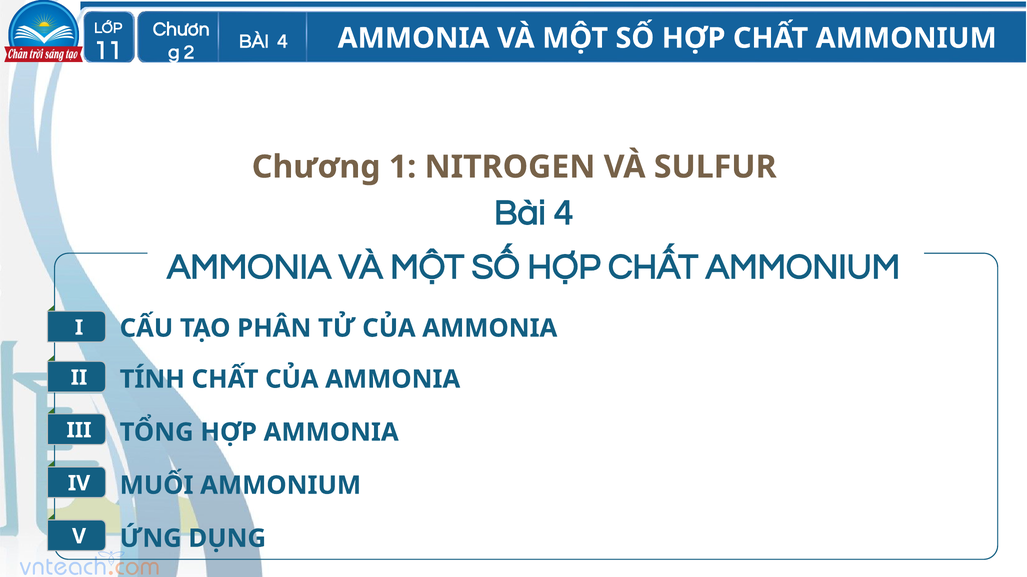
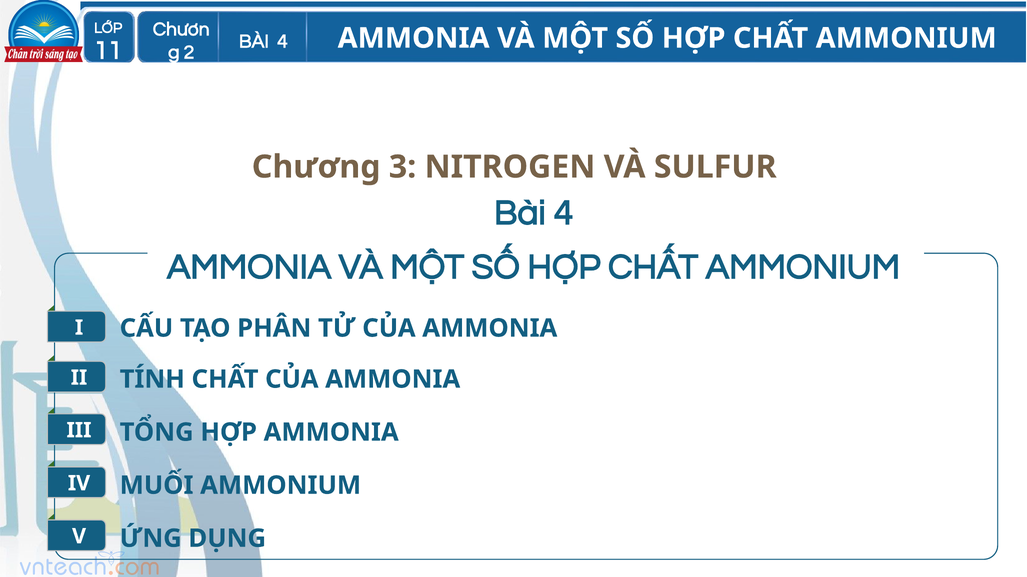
1: 1 -> 3
